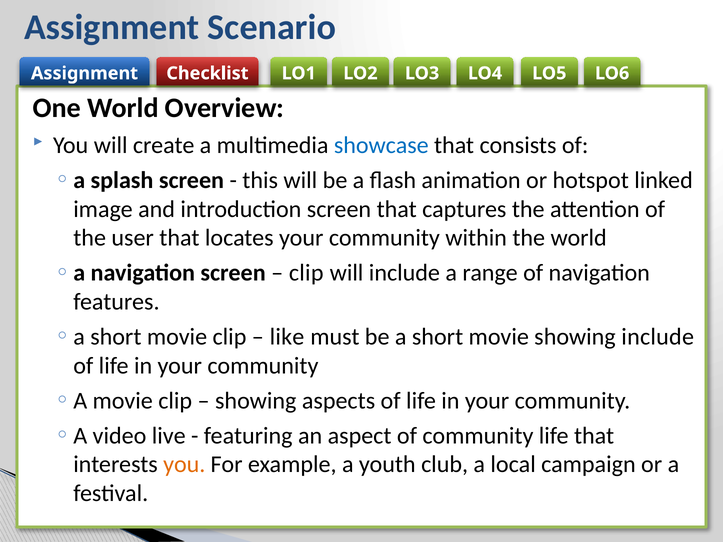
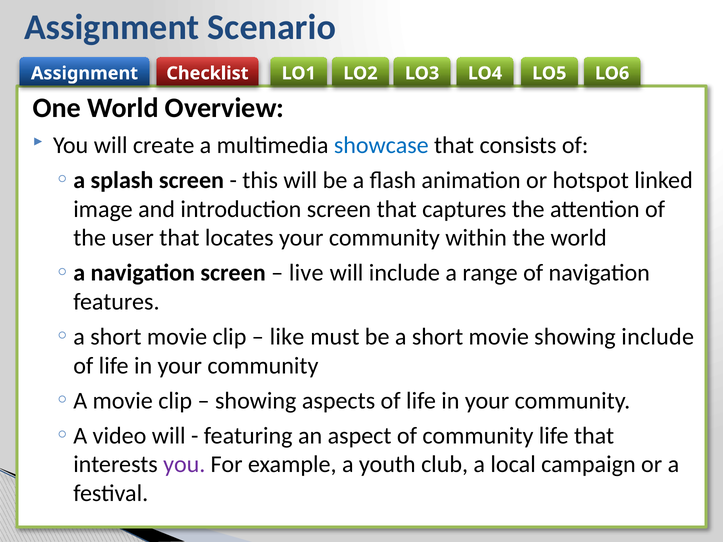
clip at (306, 273): clip -> live
video live: live -> will
you at (184, 465) colour: orange -> purple
